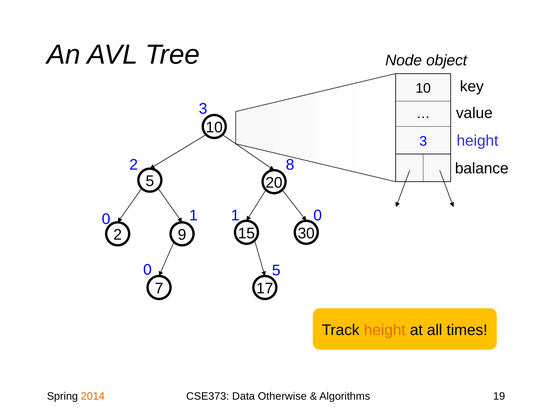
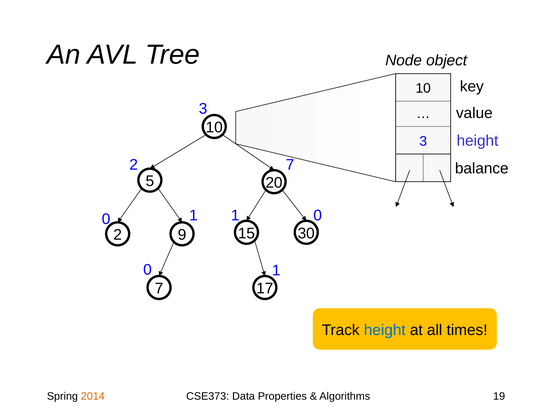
2 8: 8 -> 7
5 at (276, 271): 5 -> 1
height at (385, 330) colour: orange -> blue
Otherwise: Otherwise -> Properties
